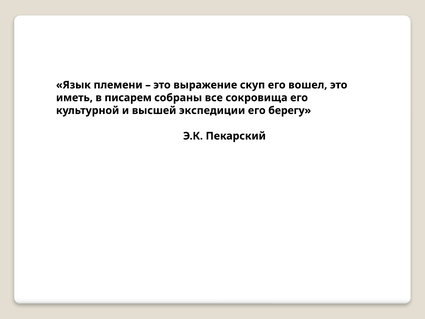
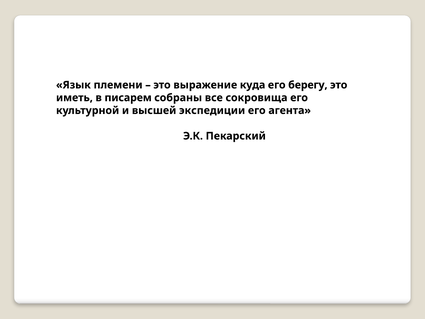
скуп: скуп -> куда
вошел: вошел -> берегу
берегу: берегу -> агента
